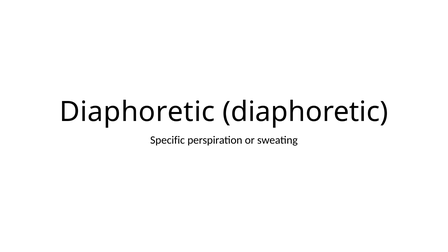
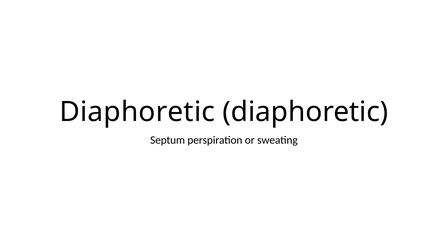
Specific: Specific -> Septum
